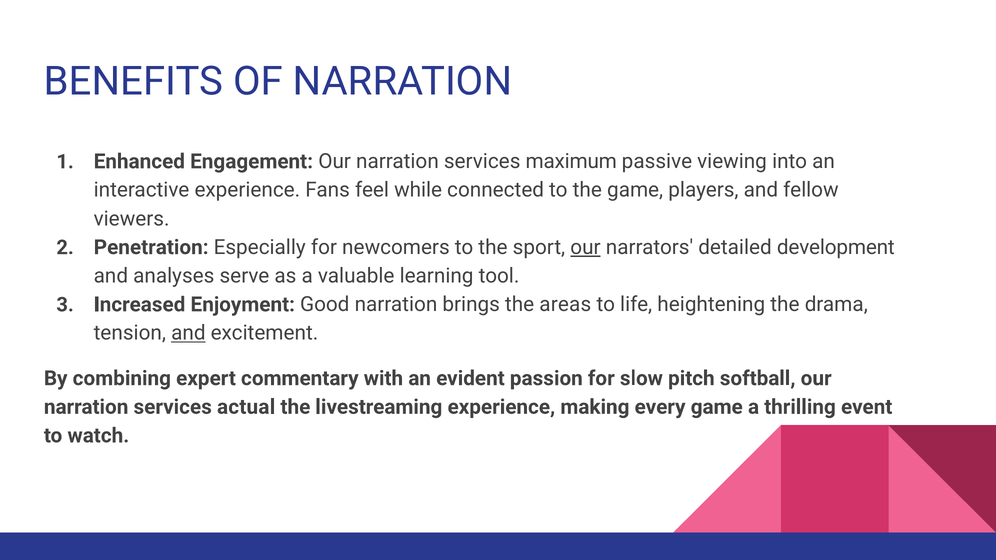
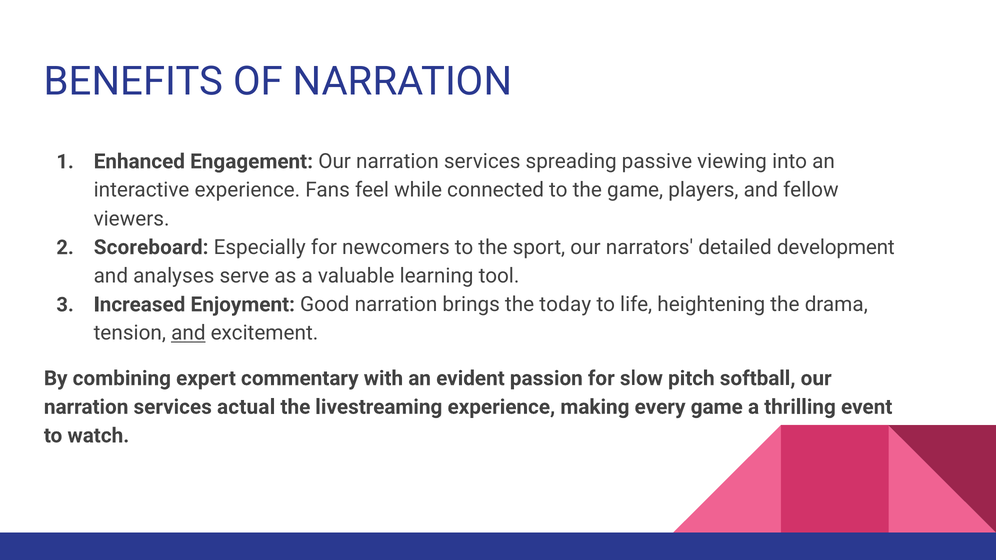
maximum: maximum -> spreading
Penetration: Penetration -> Scoreboard
our at (585, 247) underline: present -> none
areas: areas -> today
